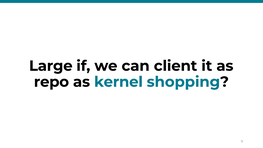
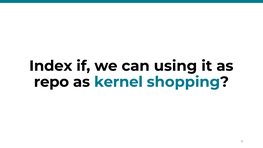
Large: Large -> Index
client: client -> using
